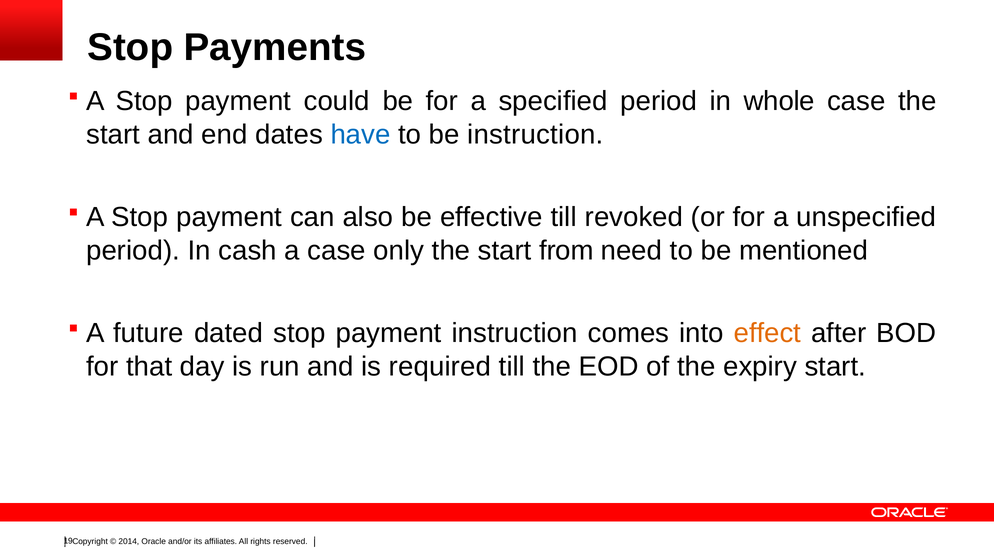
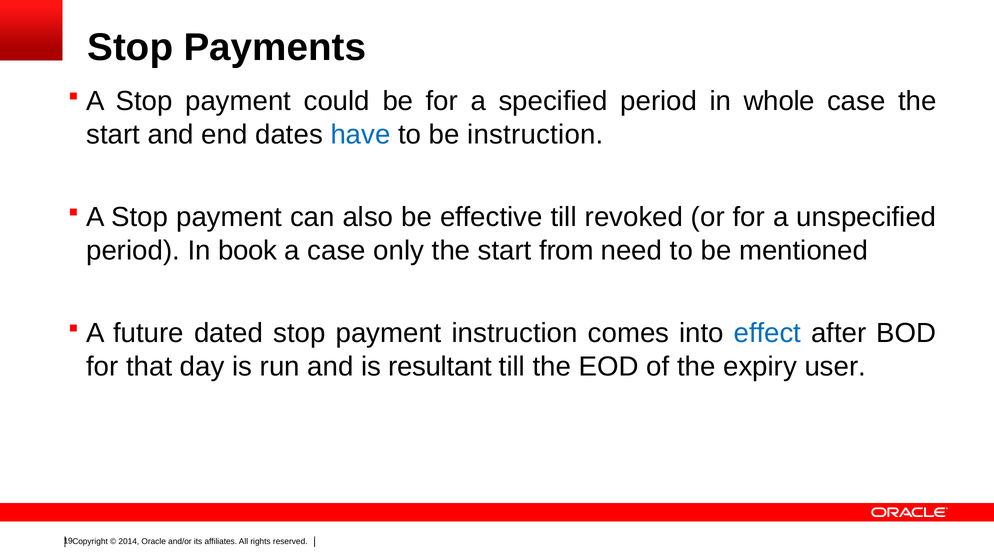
cash: cash -> book
effect colour: orange -> blue
required: required -> resultant
expiry start: start -> user
